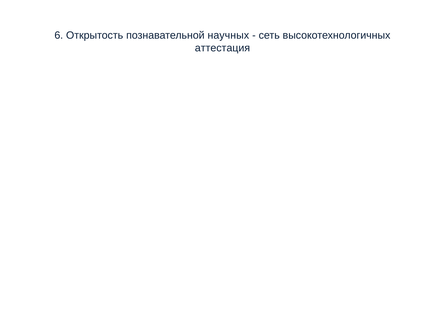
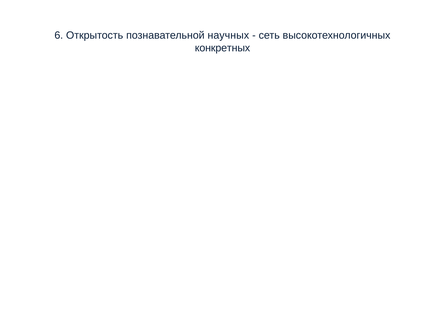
аттестация: аттестация -> конкретных
